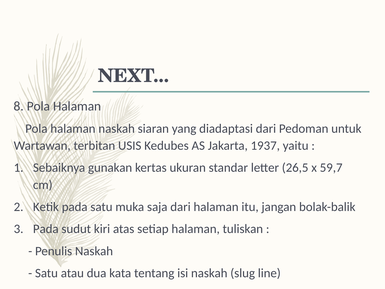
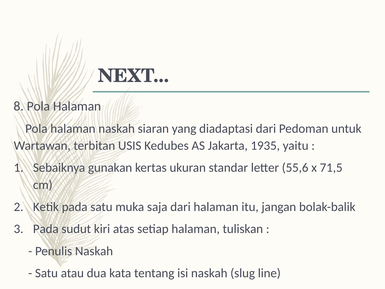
1937: 1937 -> 1935
26,5: 26,5 -> 55,6
59,7: 59,7 -> 71,5
